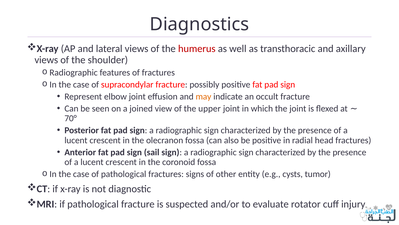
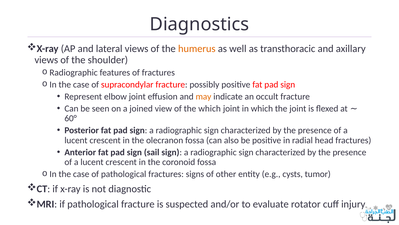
humerus colour: red -> orange
the upper: upper -> which
70°: 70° -> 60°
